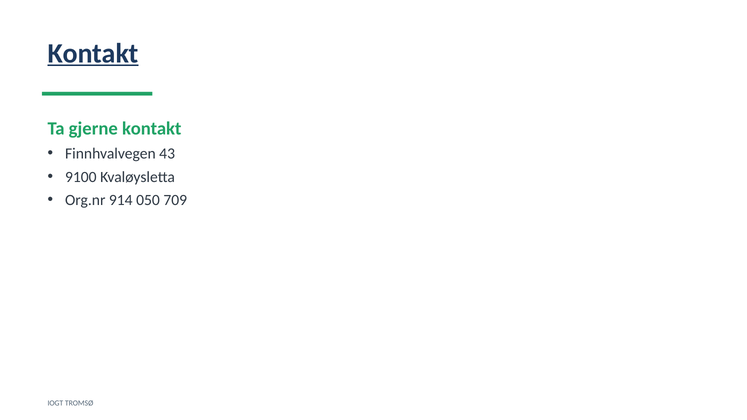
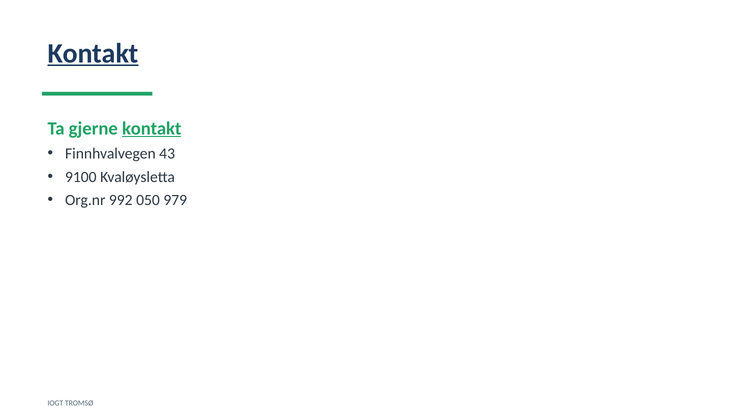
kontakt at (152, 129) underline: none -> present
914: 914 -> 992
709: 709 -> 979
